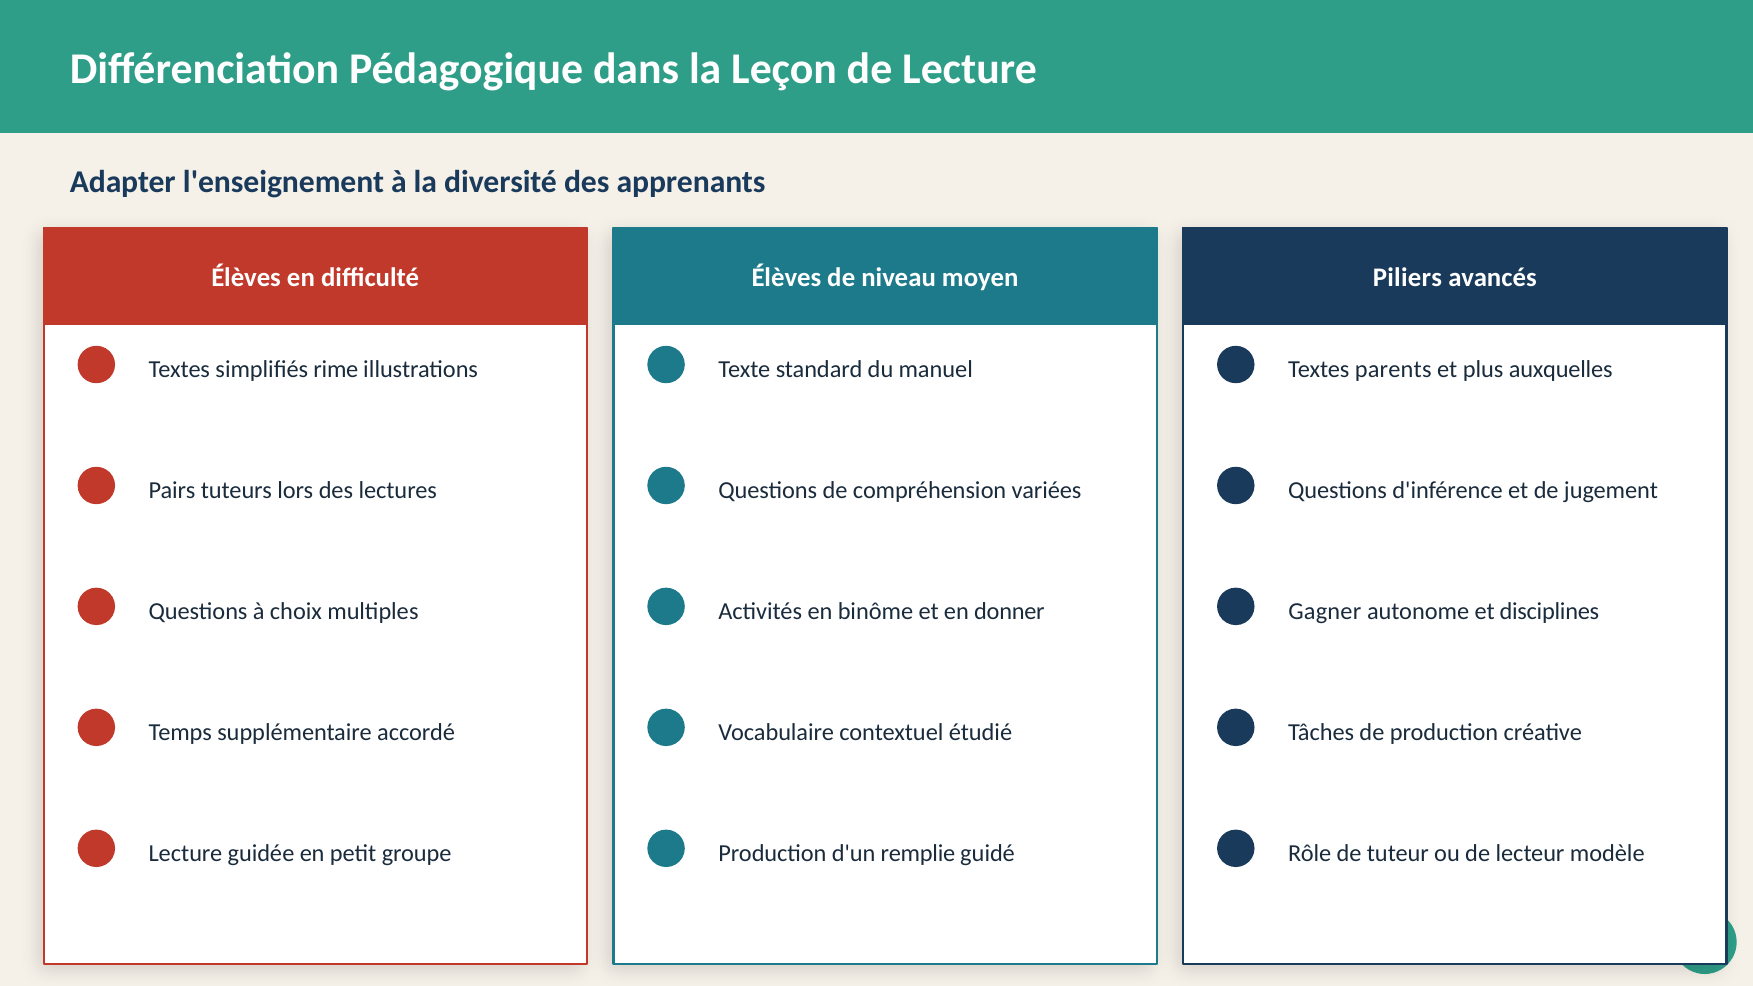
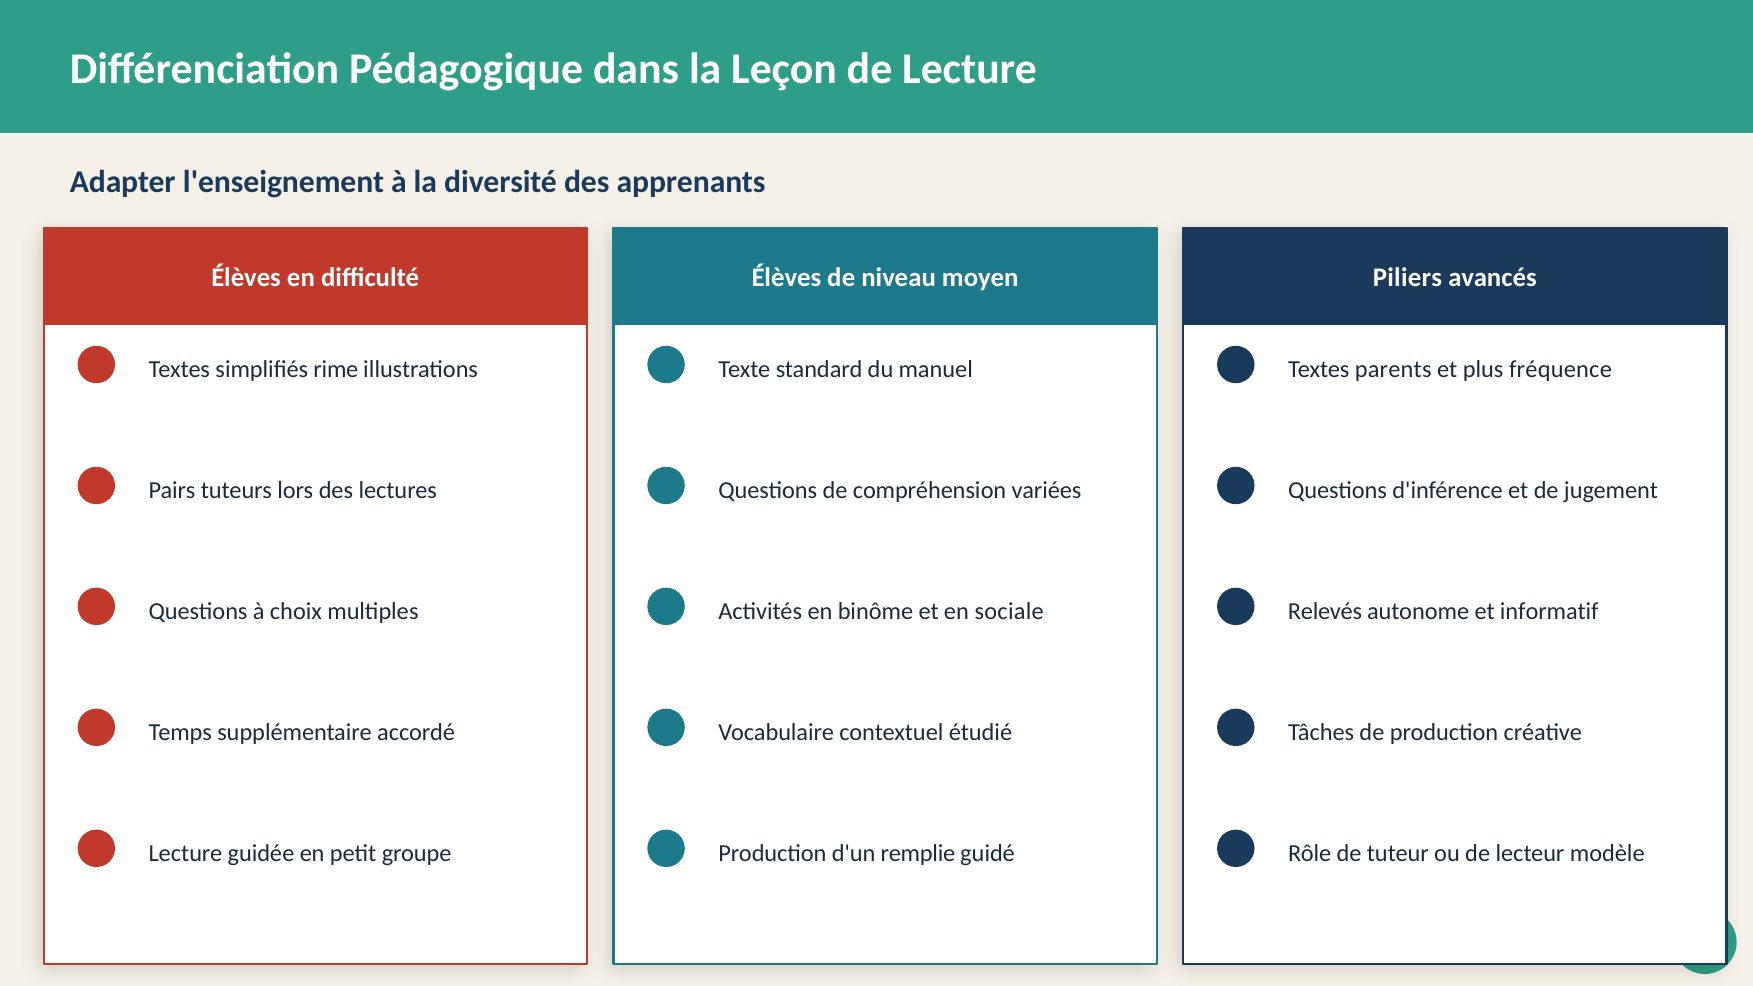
auxquelles: auxquelles -> fréquence
donner: donner -> sociale
Gagner: Gagner -> Relevés
disciplines: disciplines -> informatif
